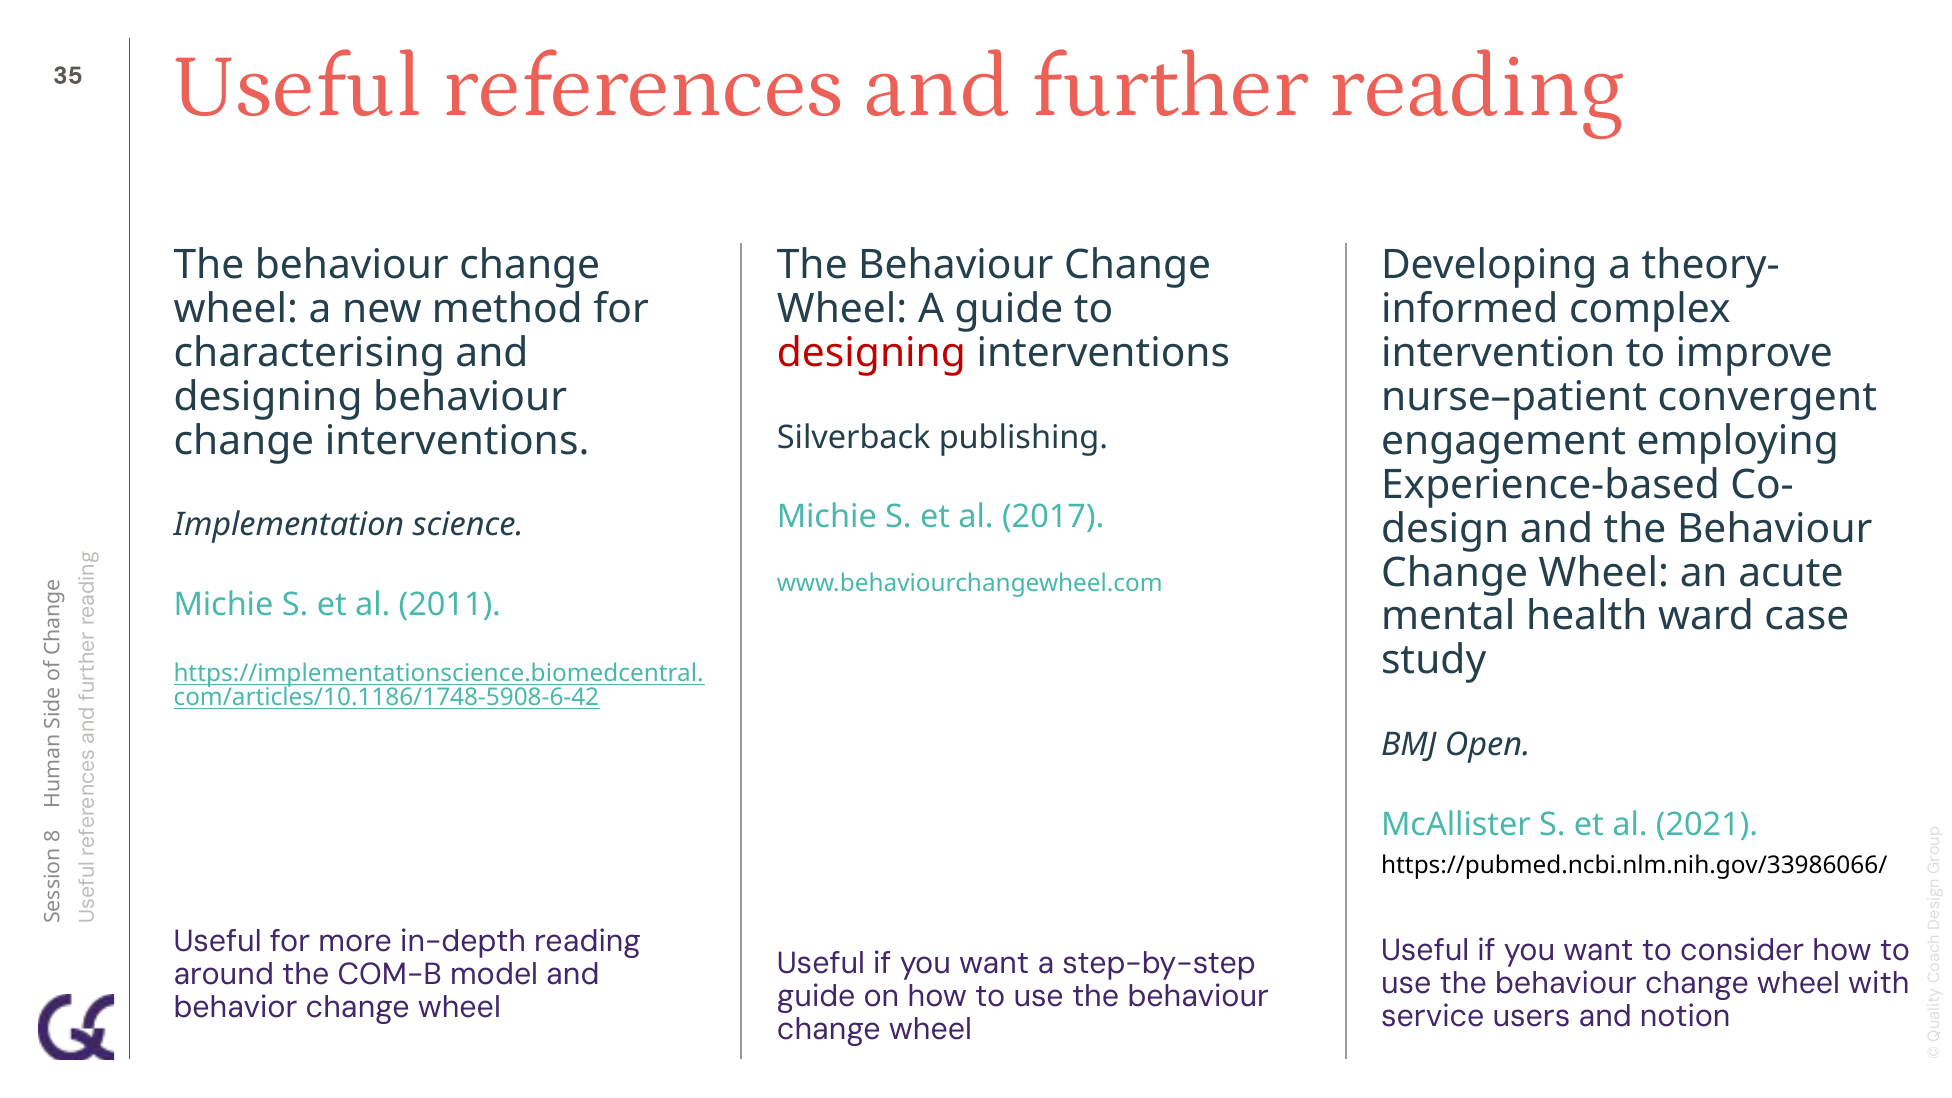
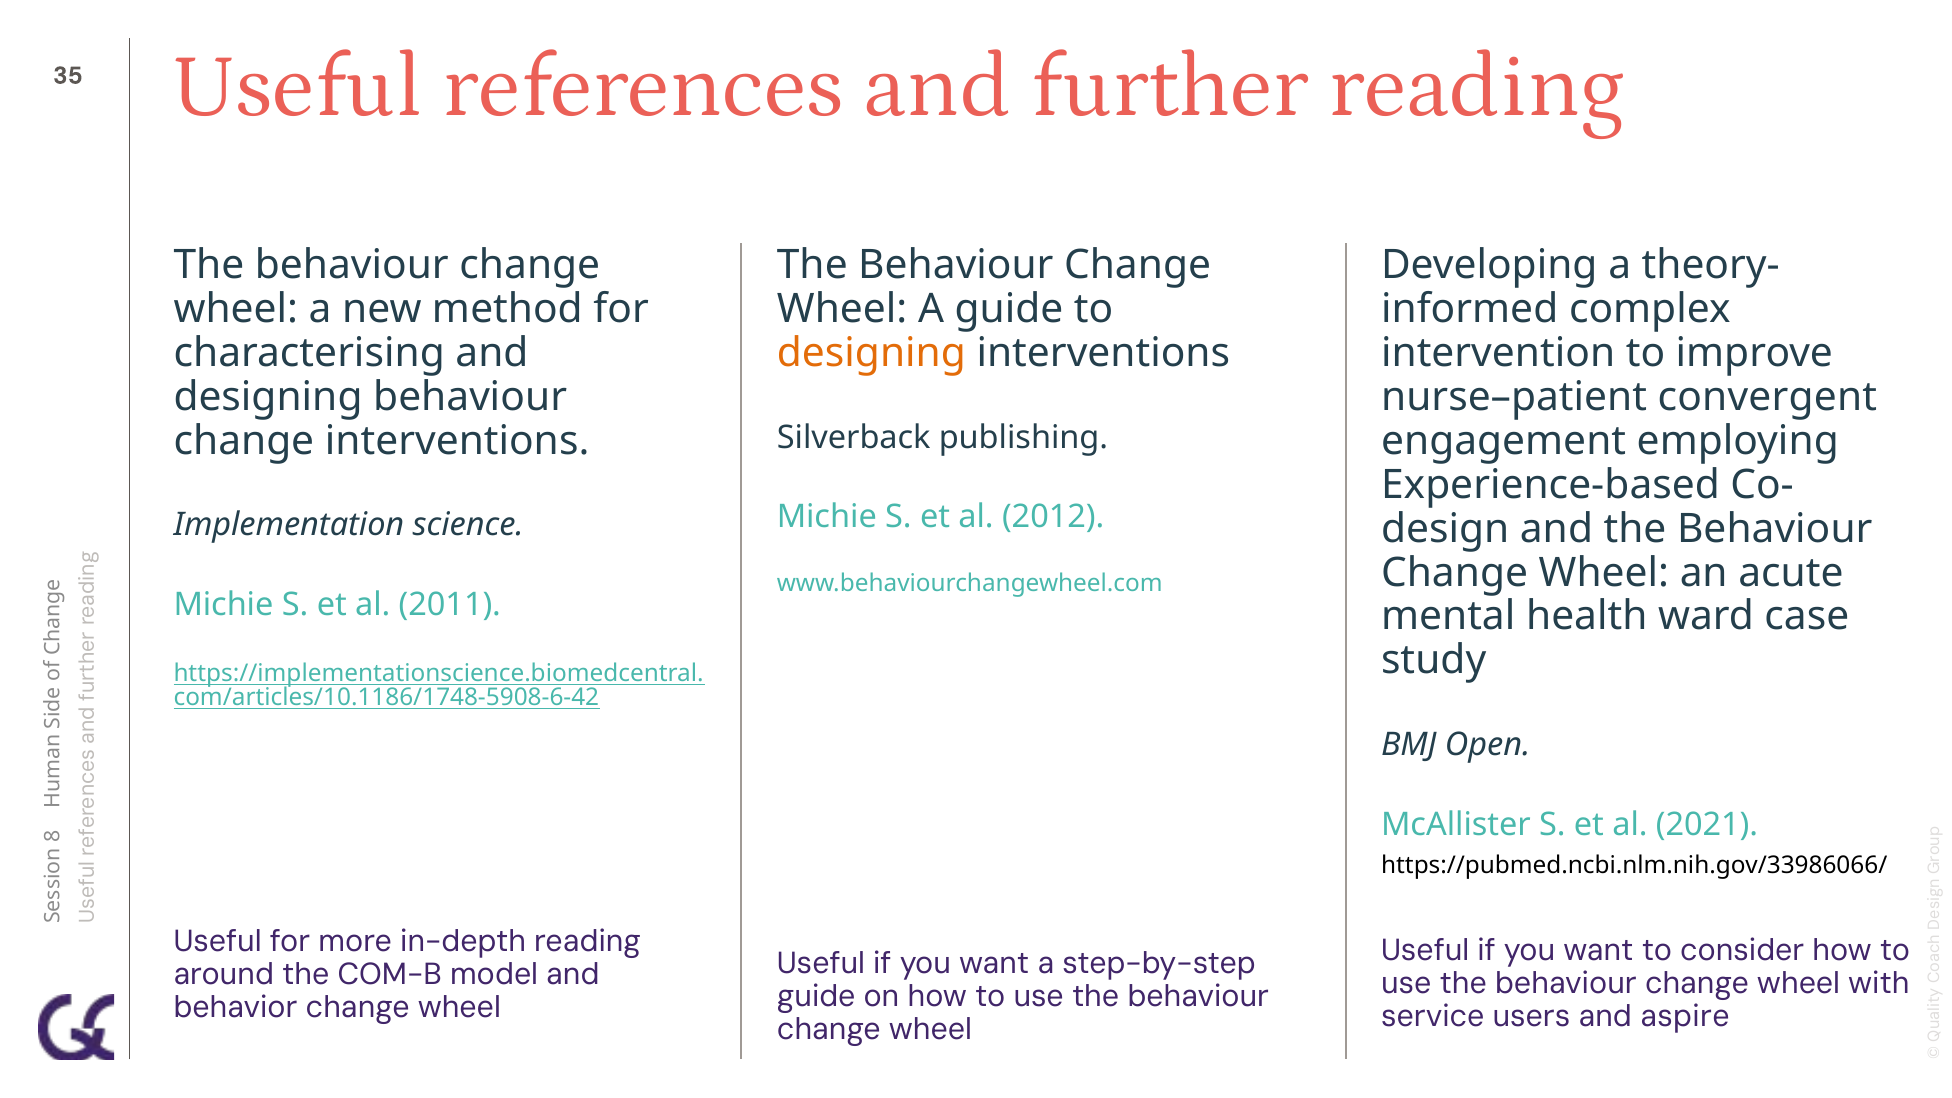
designing at (871, 353) colour: red -> orange
2017: 2017 -> 2012
notion: notion -> aspire
